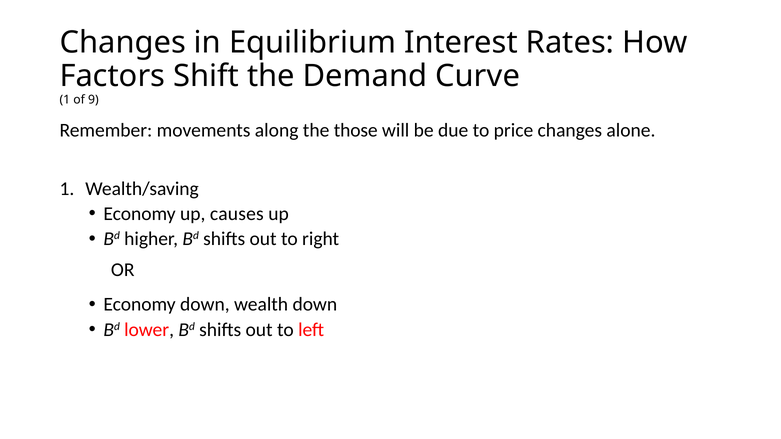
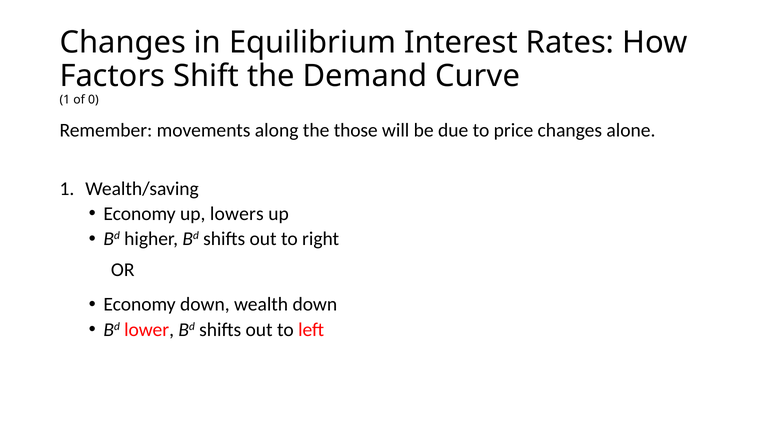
9: 9 -> 0
causes: causes -> lowers
